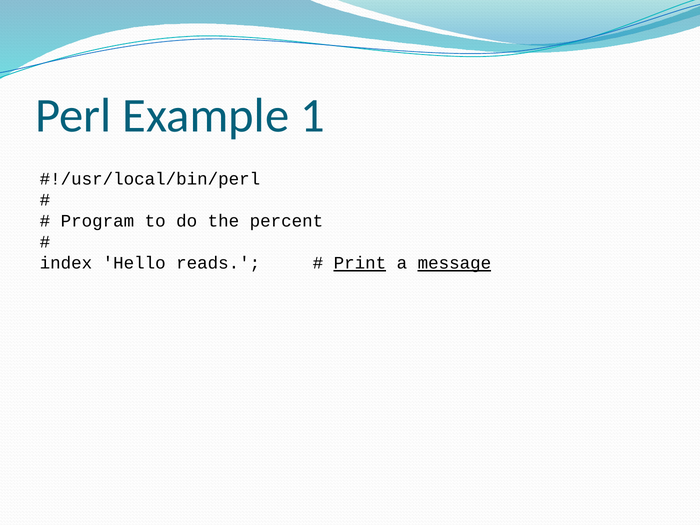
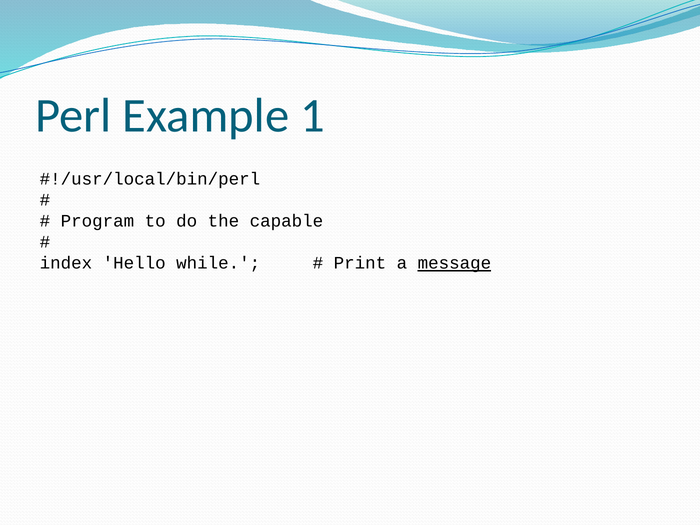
percent: percent -> capable
reads: reads -> while
Print underline: present -> none
